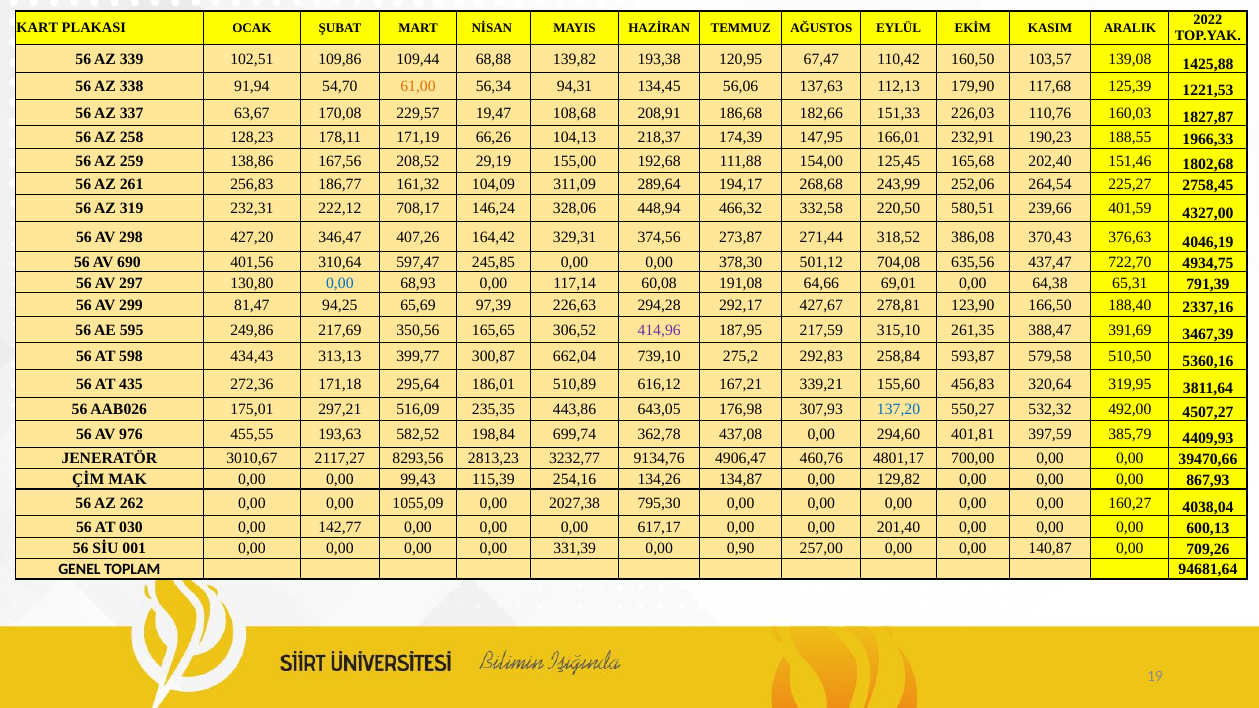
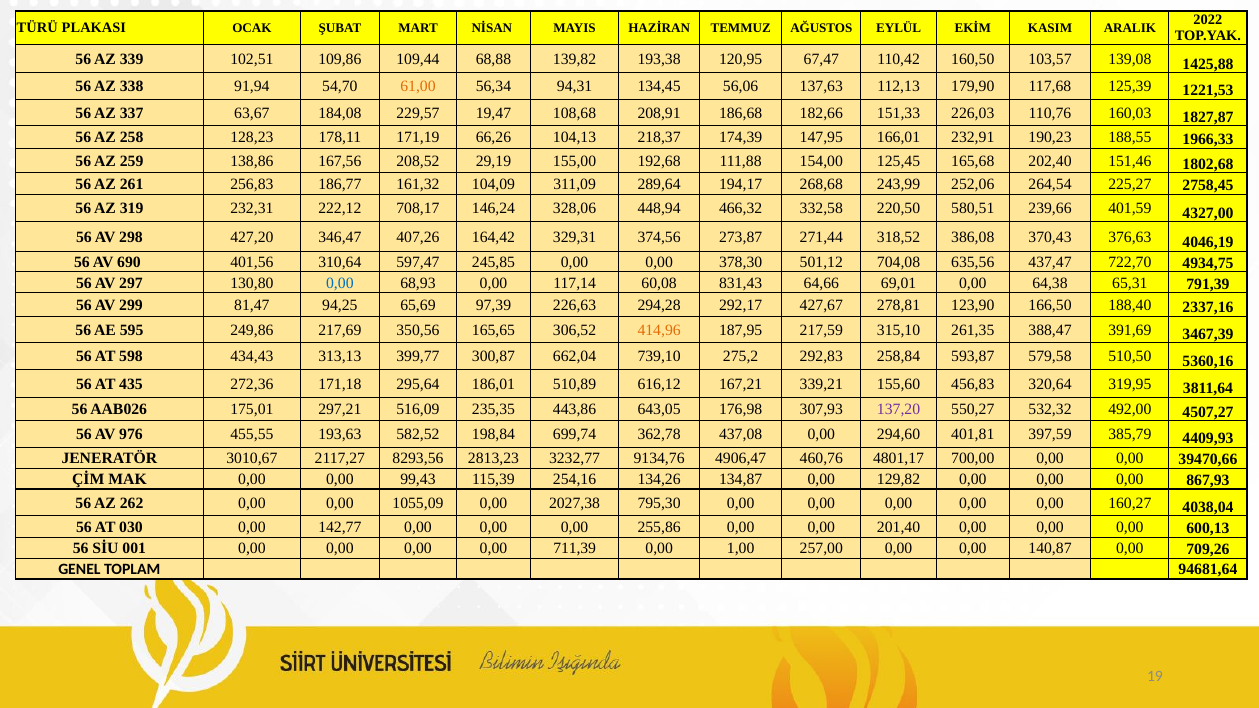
KART: KART -> TÜRÜ
170,08: 170,08 -> 184,08
191,08: 191,08 -> 831,43
414,96 colour: purple -> orange
137,20 colour: blue -> purple
617,17: 617,17 -> 255,86
331,39: 331,39 -> 711,39
0,90: 0,90 -> 1,00
